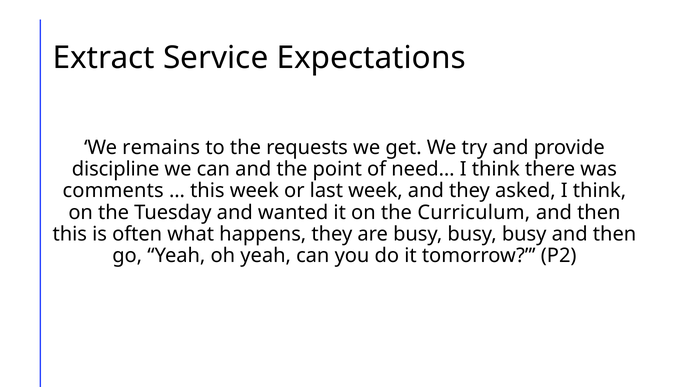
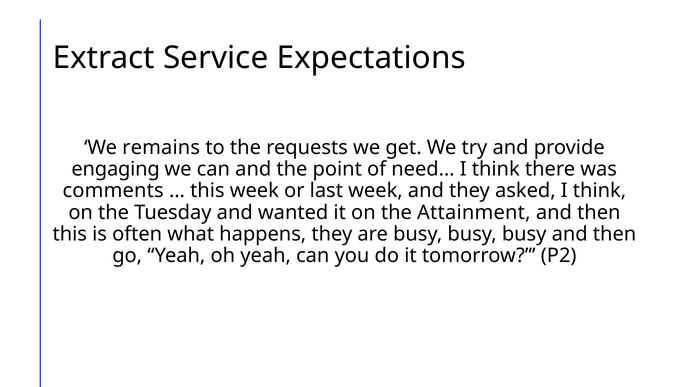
discipline: discipline -> engaging
Curriculum: Curriculum -> Attainment
